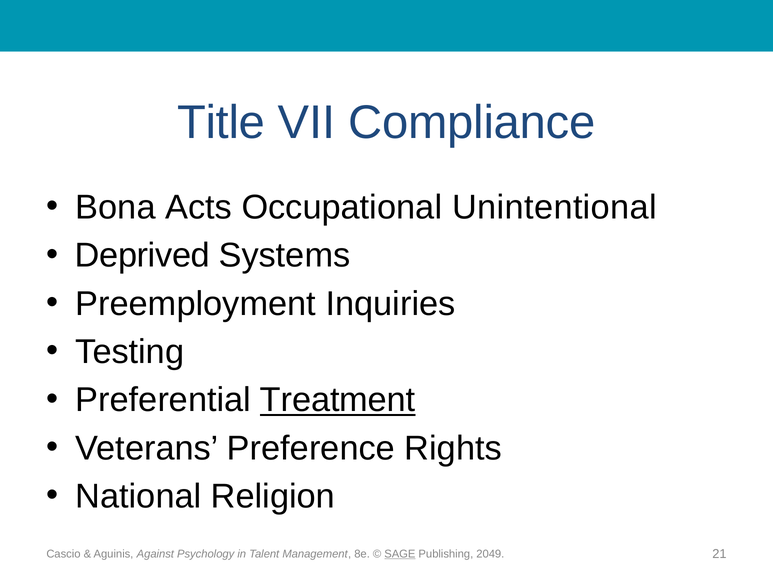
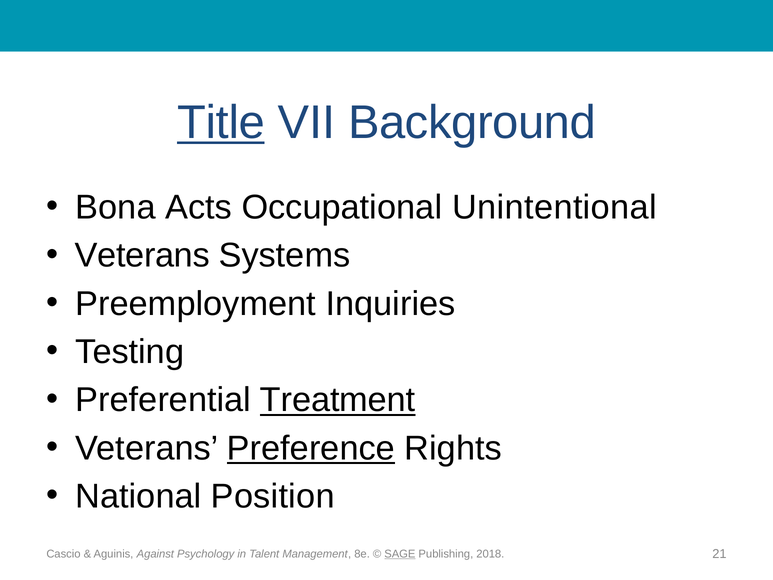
Title underline: none -> present
Compliance: Compliance -> Background
Deprived at (142, 255): Deprived -> Veterans
Preference underline: none -> present
Religion: Religion -> Position
2049: 2049 -> 2018
